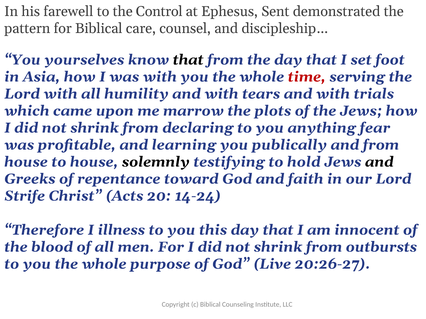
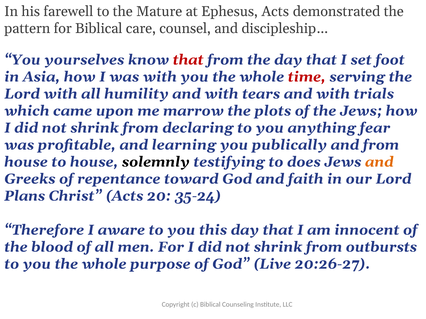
Control: Control -> Mature
Ephesus Sent: Sent -> Acts
that at (188, 60) colour: black -> red
hold: hold -> does
and at (379, 162) colour: black -> orange
Strife: Strife -> Plans
14-24: 14-24 -> 35-24
illness: illness -> aware
